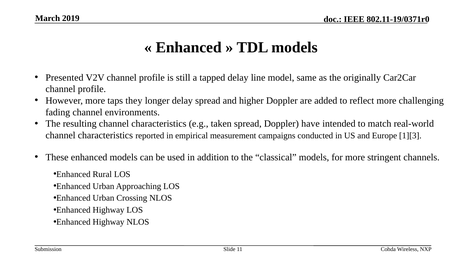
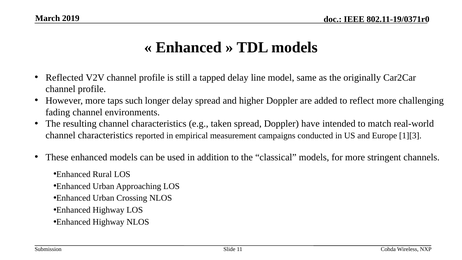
Presented: Presented -> Reflected
they: they -> such
